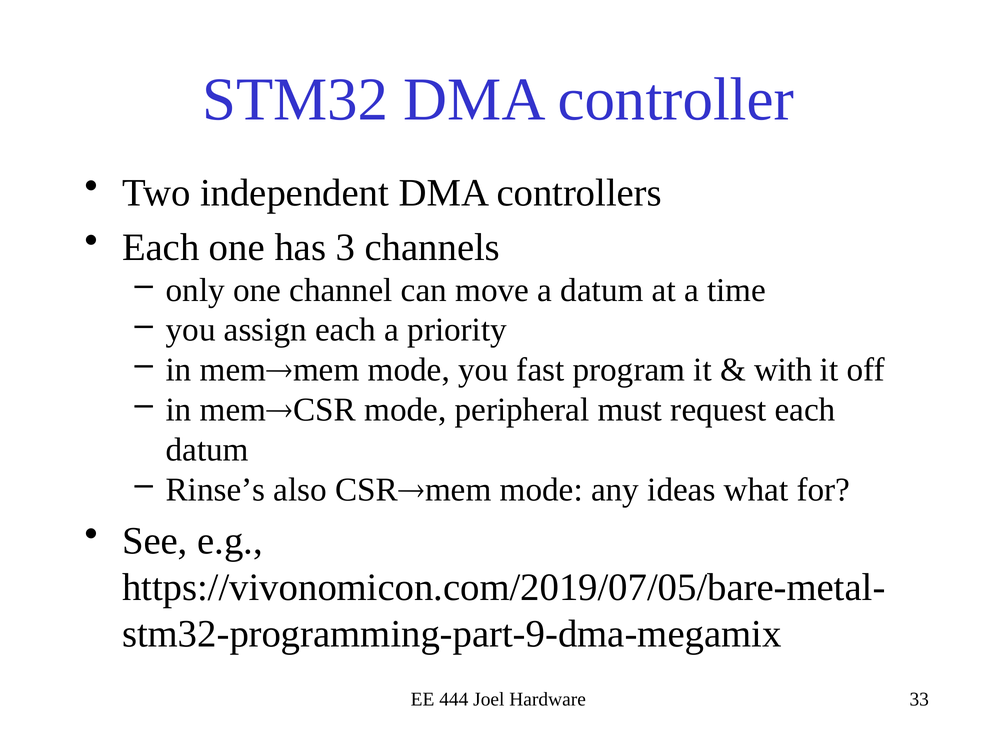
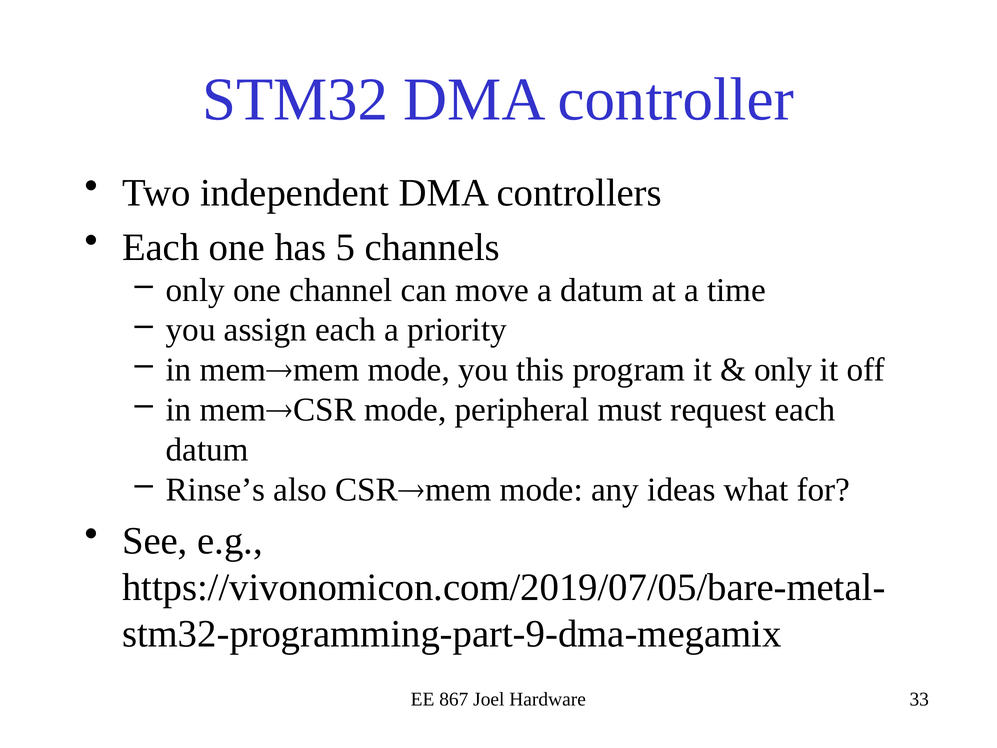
3: 3 -> 5
fast: fast -> this
with at (783, 370): with -> only
444: 444 -> 867
